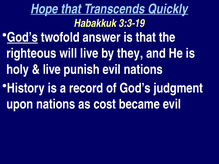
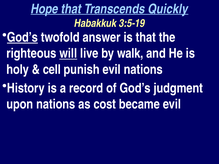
3:3-19: 3:3-19 -> 3:5-19
will underline: none -> present
they: they -> walk
live at (52, 70): live -> cell
